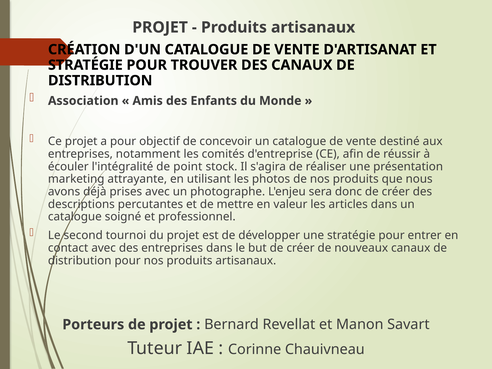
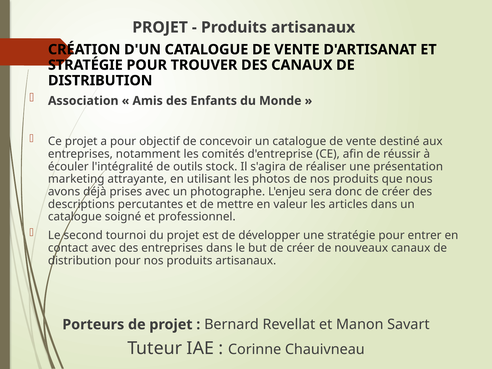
point: point -> outils
